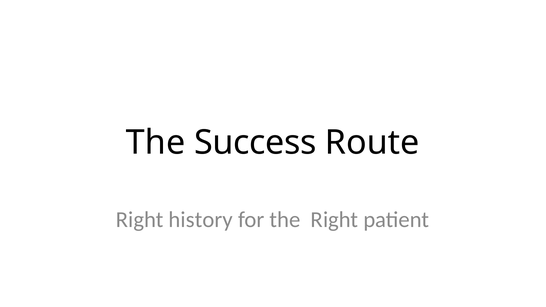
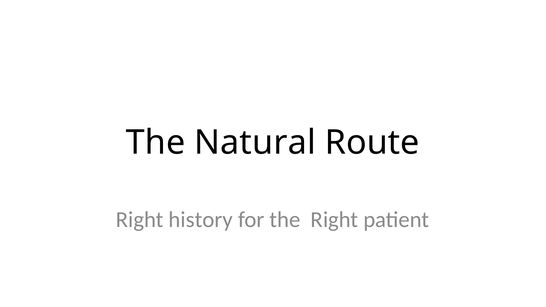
Success: Success -> Natural
